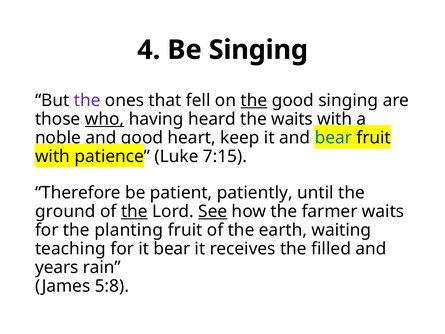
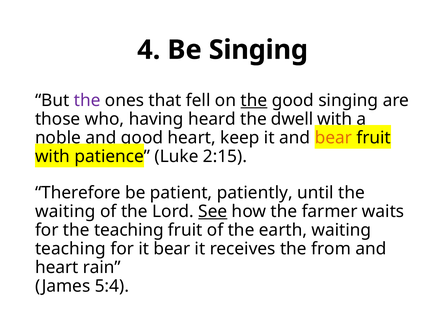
who underline: present -> none
the waits: waits -> dwell
bear at (333, 138) colour: blue -> orange
7:15: 7:15 -> 2:15
ground at (65, 211): ground -> waiting
the at (134, 211) underline: present -> none
the planting: planting -> teaching
filled: filled -> from
years at (57, 267): years -> heart
5:8: 5:8 -> 5:4
